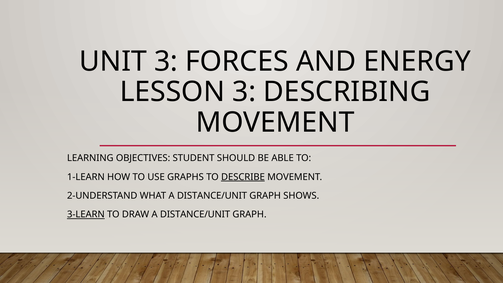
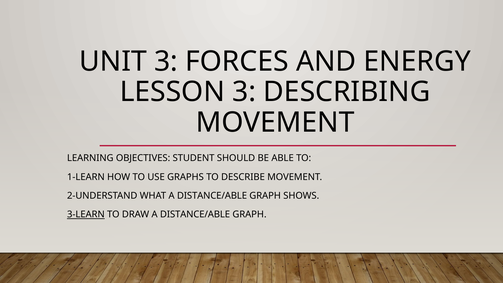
DESCRIBE underline: present -> none
WHAT A DISTANCE/UNIT: DISTANCE/UNIT -> DISTANCE/ABLE
DRAW A DISTANCE/UNIT: DISTANCE/UNIT -> DISTANCE/ABLE
